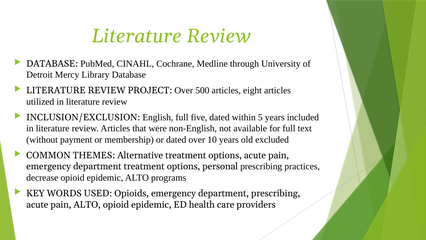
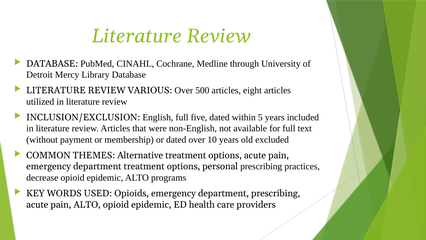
PROJECT: PROJECT -> VARIOUS
